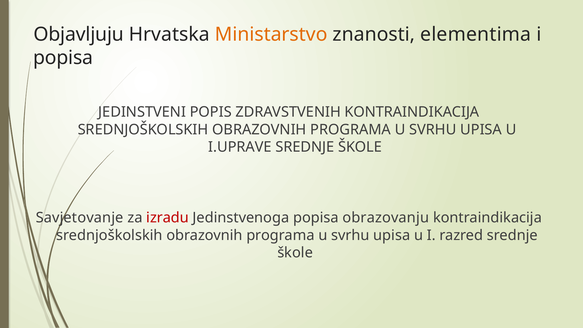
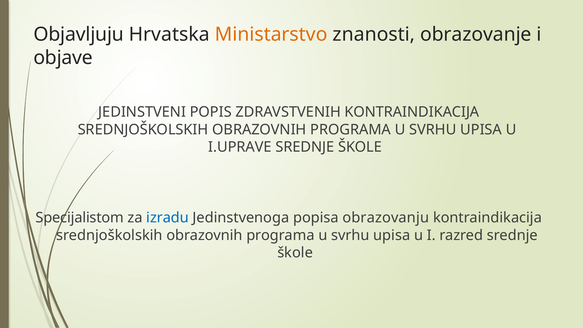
elementima: elementima -> obrazovanje
popisa at (63, 58): popisa -> objave
Savjetovanje: Savjetovanje -> Specijalistom
izradu colour: red -> blue
